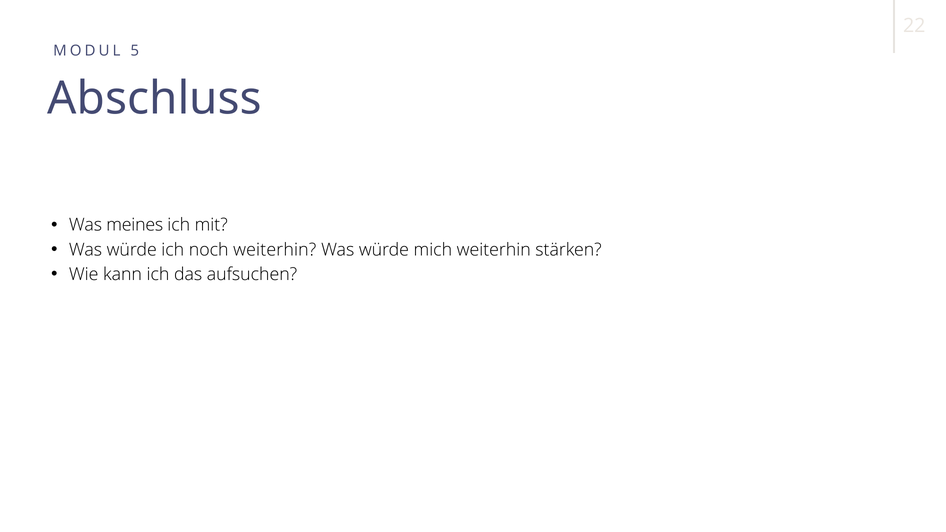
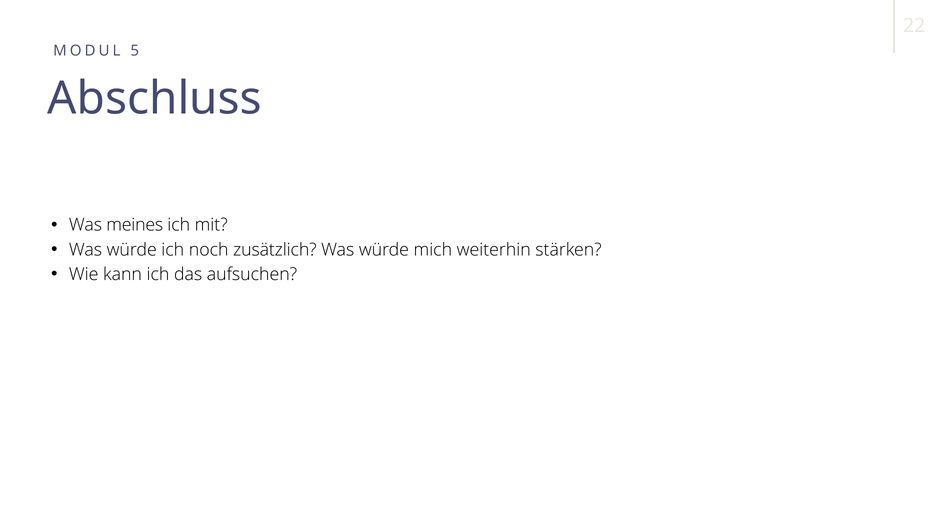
noch weiterhin: weiterhin -> zusätzlich
